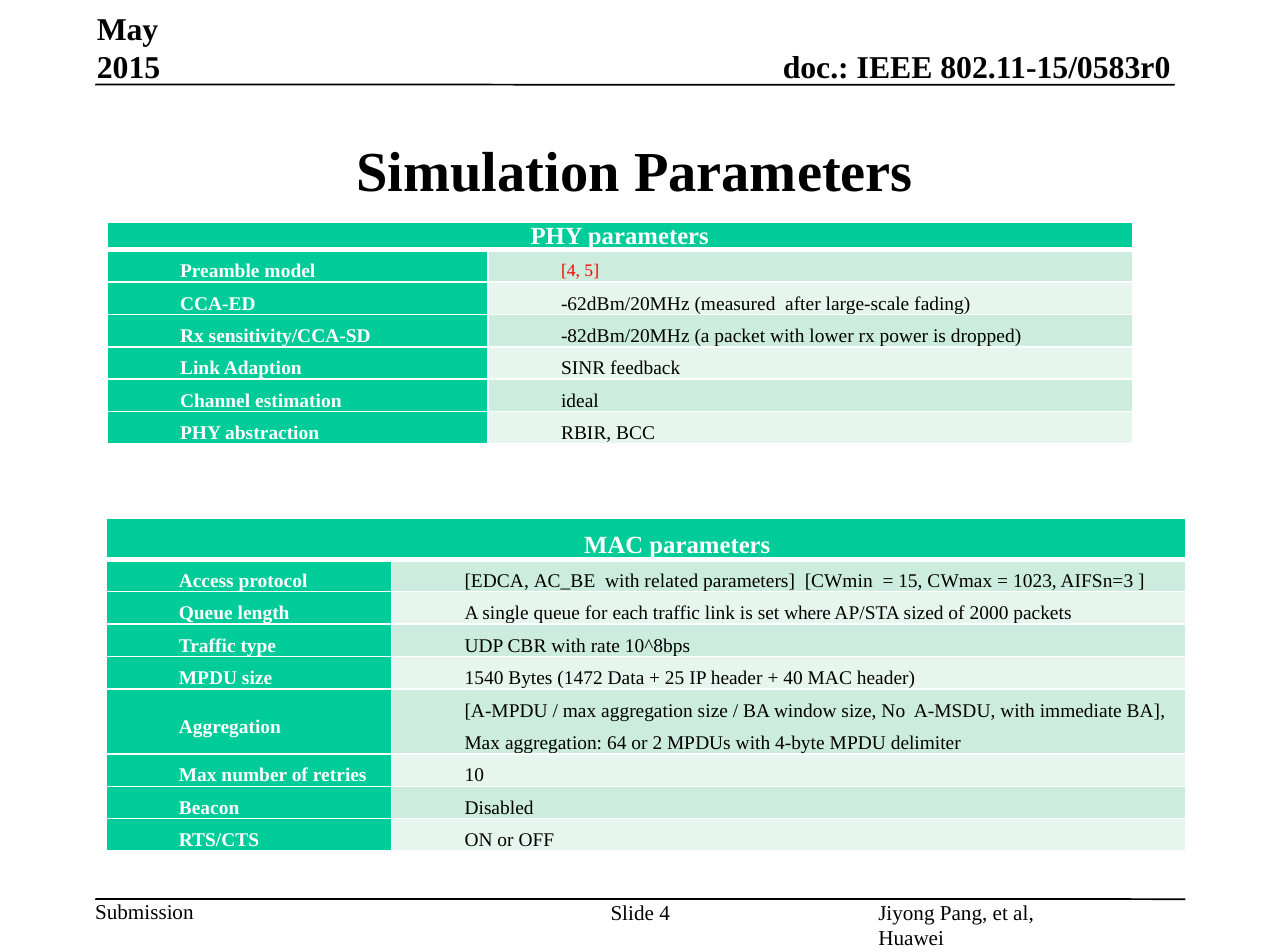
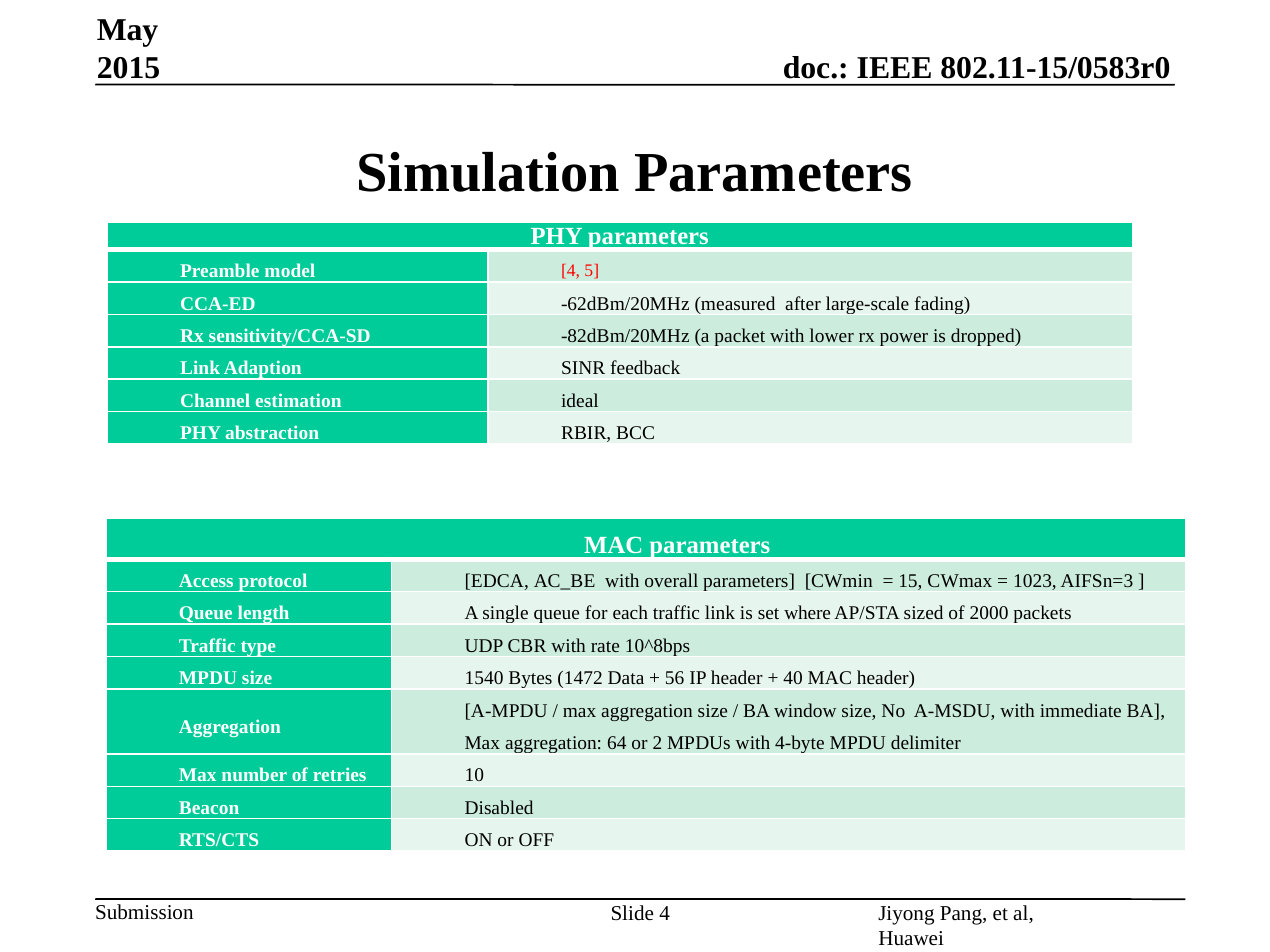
related: related -> overall
25: 25 -> 56
